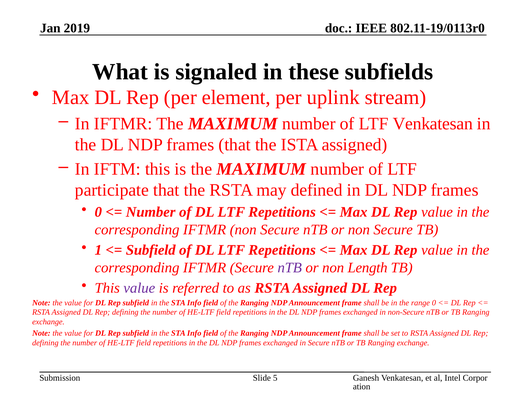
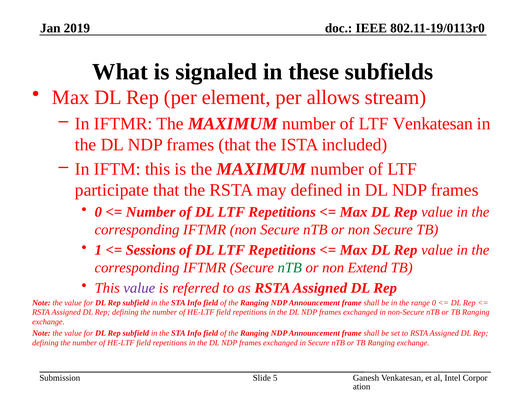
uplink: uplink -> allows
ISTA assigned: assigned -> included
Subfield at (151, 250): Subfield -> Sessions
nTB at (290, 268) colour: purple -> green
Length: Length -> Extend
